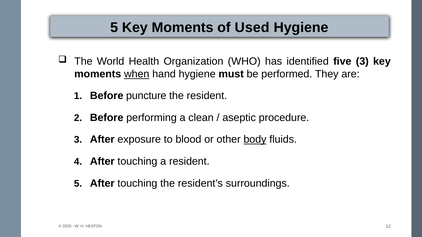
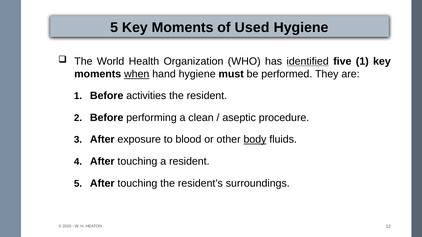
identified underline: none -> present
five 3: 3 -> 1
puncture: puncture -> activities
